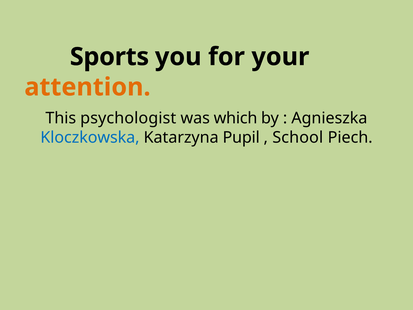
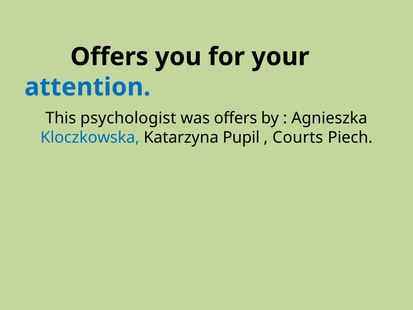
Sports at (109, 57): Sports -> Offers
attention colour: orange -> blue
was which: which -> offers
School: School -> Courts
